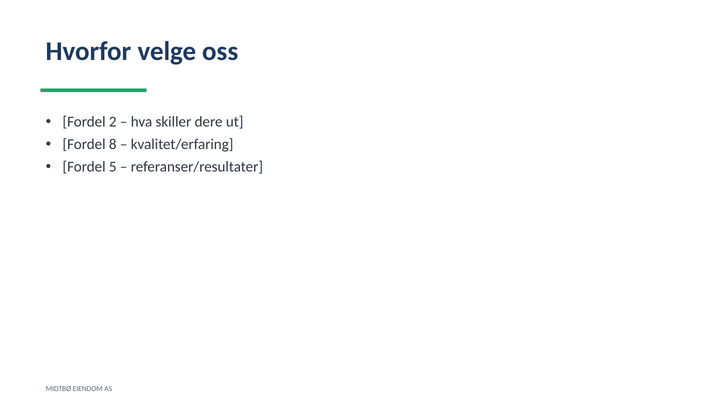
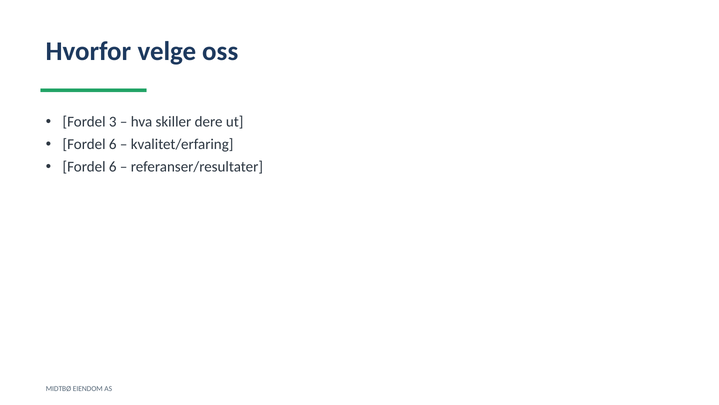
2: 2 -> 3
8 at (113, 144): 8 -> 6
5 at (113, 167): 5 -> 6
